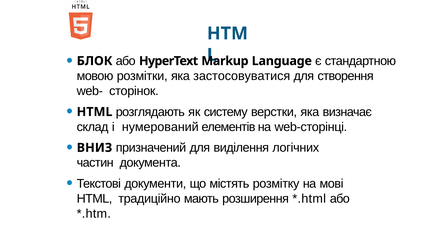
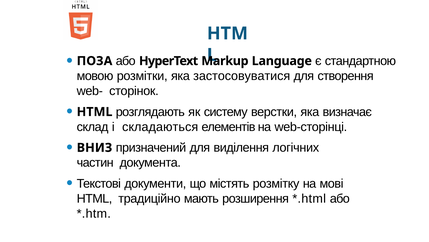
БЛОК: БЛОК -> ПОЗА
нумерований: нумерований -> складаються
